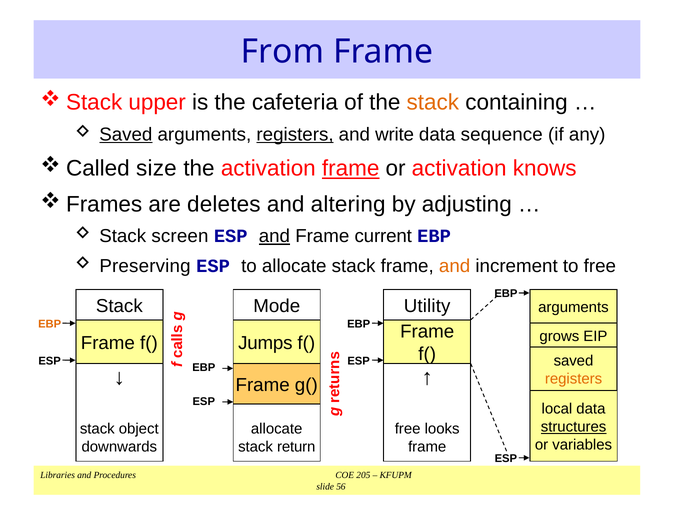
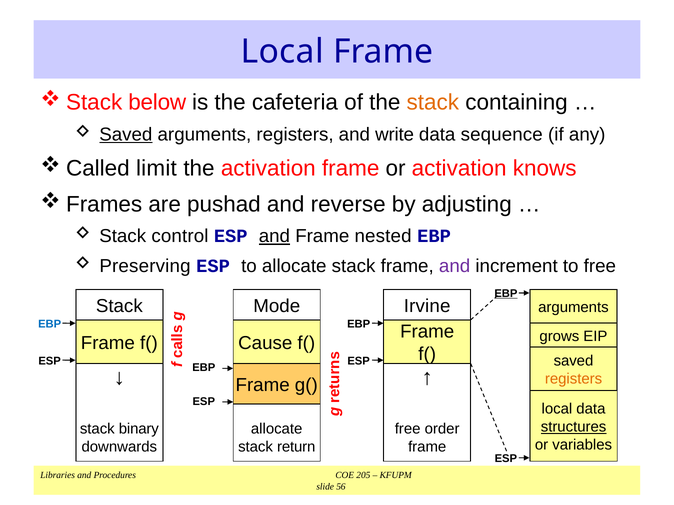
From at (282, 52): From -> Local
upper: upper -> below
registers at (295, 135) underline: present -> none
size: size -> limit
frame at (351, 169) underline: present -> none
deletes: deletes -> pushad
altering: altering -> reverse
screen: screen -> control
current: current -> nested
and at (455, 266) colour: orange -> purple
EBP at (506, 294) underline: none -> present
Utility: Utility -> Irvine
EBP at (50, 324) colour: orange -> blue
Jumps: Jumps -> Cause
object: object -> binary
looks: looks -> order
